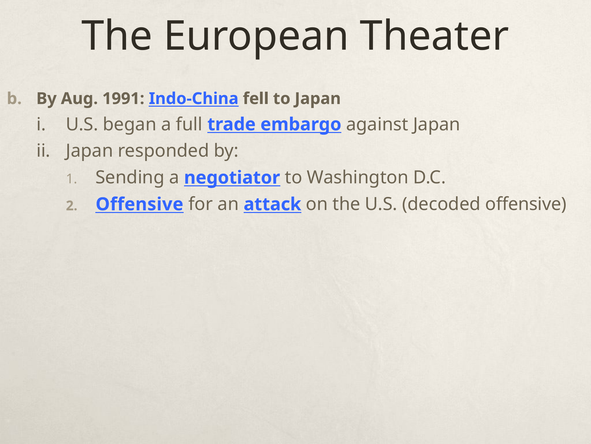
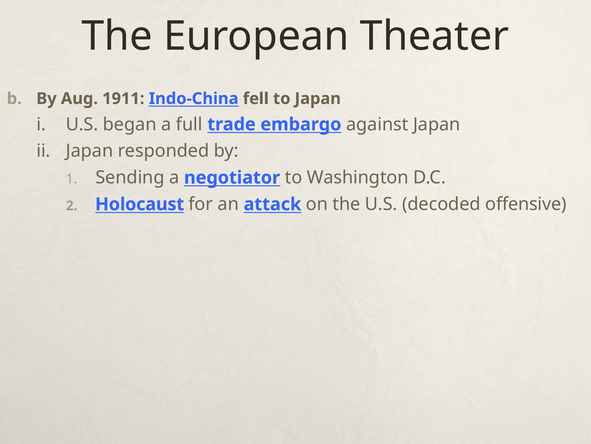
1991: 1991 -> 1911
Offensive at (139, 204): Offensive -> Holocaust
